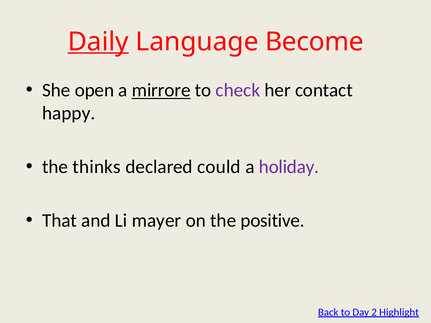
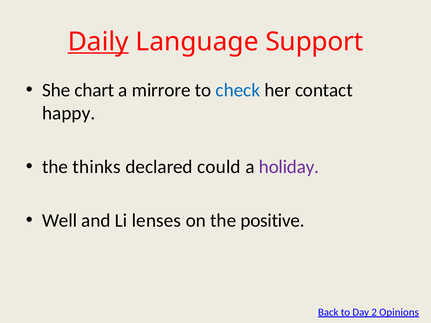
Become: Become -> Support
open: open -> chart
mirrore underline: present -> none
check colour: purple -> blue
That: That -> Well
mayer: mayer -> lenses
Highlight: Highlight -> Opinions
